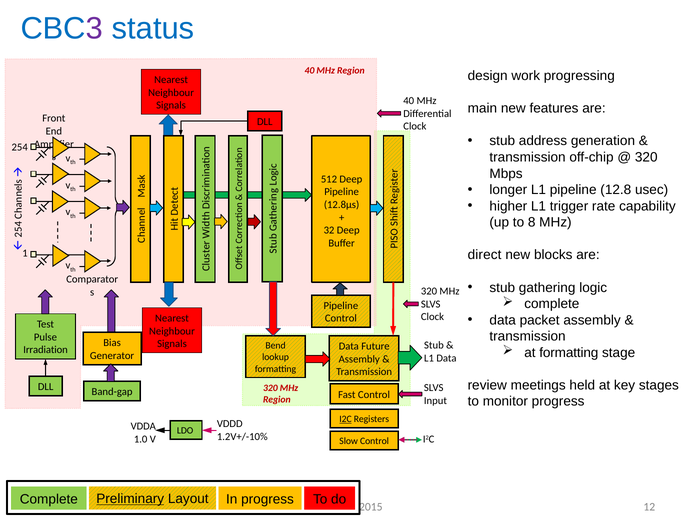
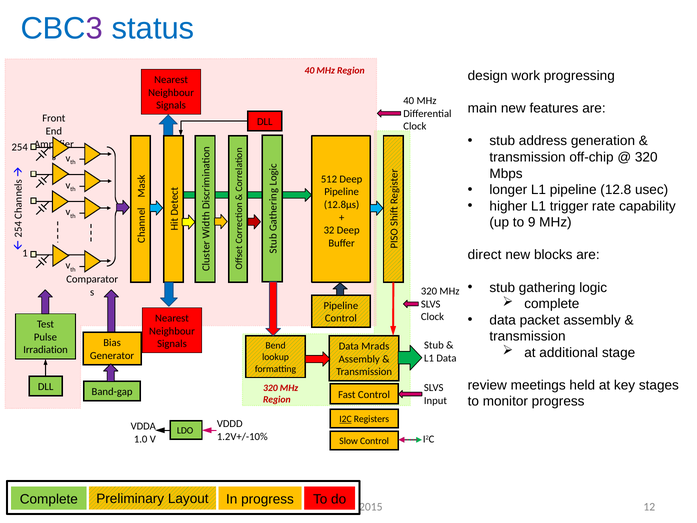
8: 8 -> 9
Future: Future -> Mrads
at formatting: formatting -> additional
Preliminary underline: present -> none
